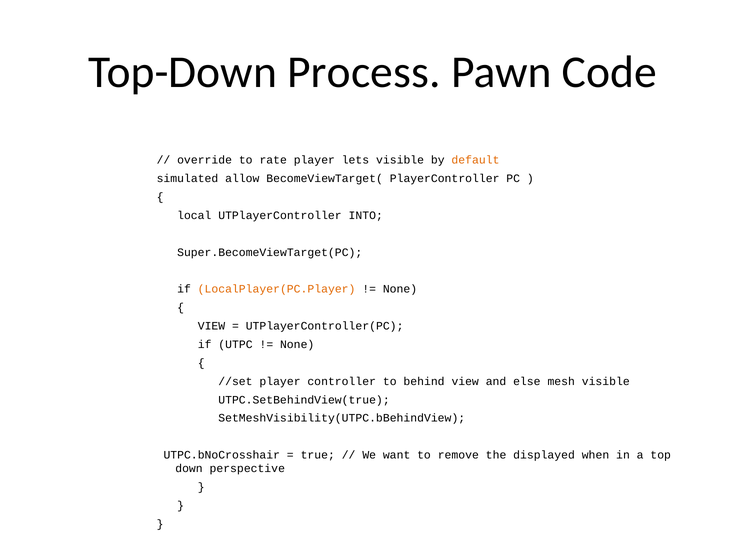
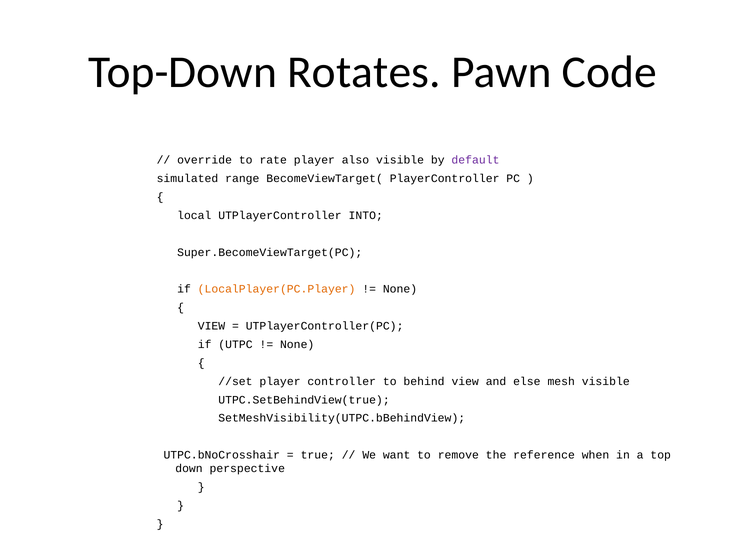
Process: Process -> Rotates
lets: lets -> also
default colour: orange -> purple
allow: allow -> range
displayed: displayed -> reference
